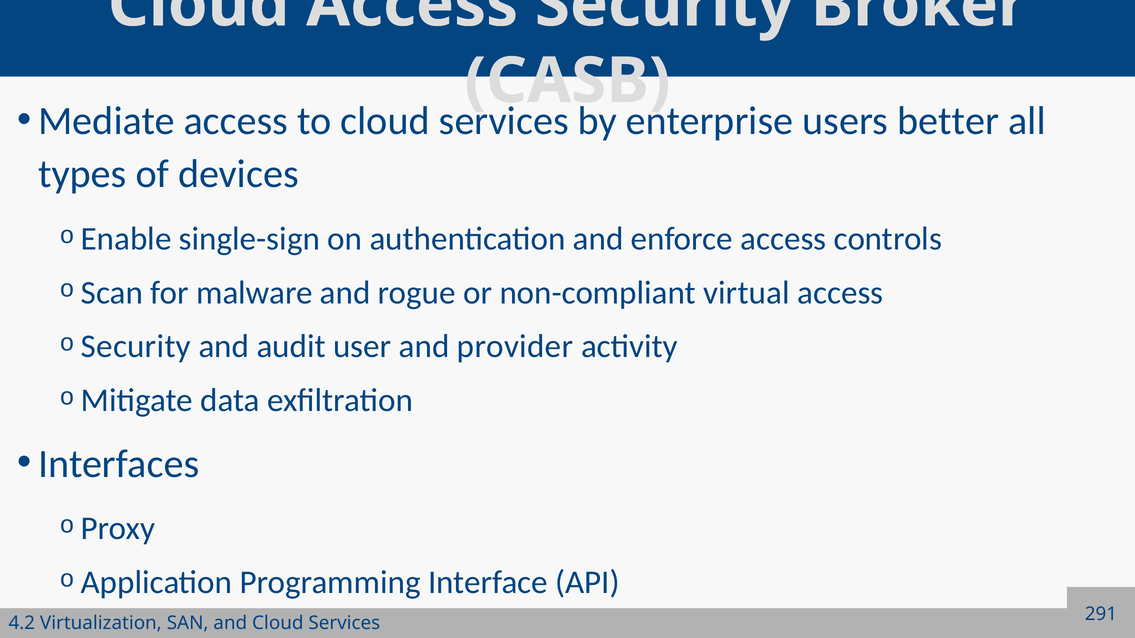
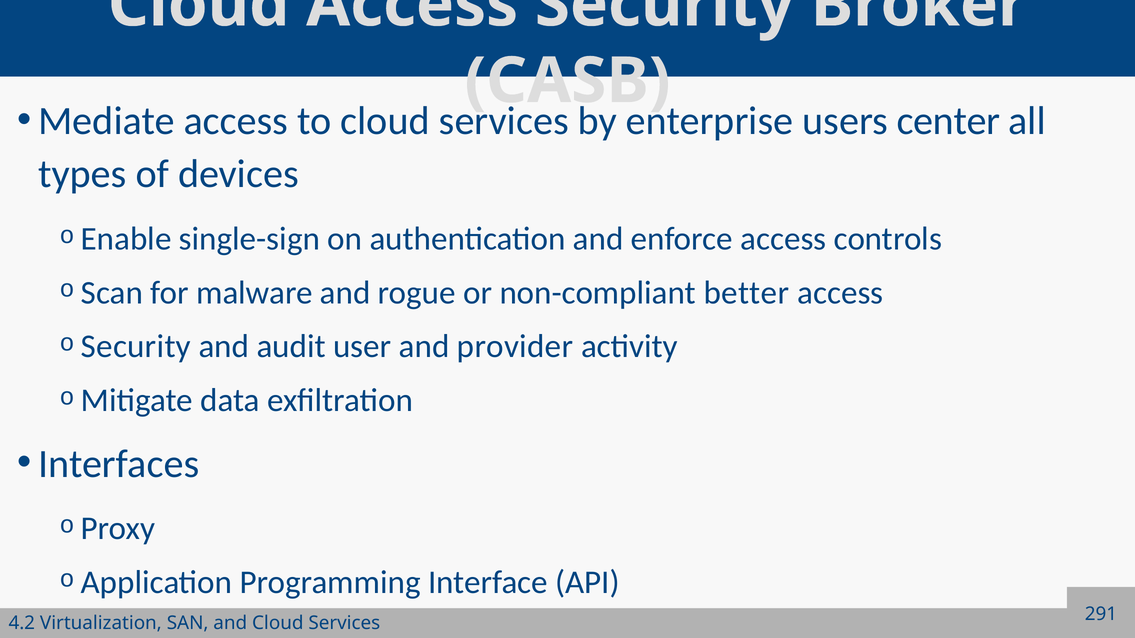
better: better -> center
virtual: virtual -> better
